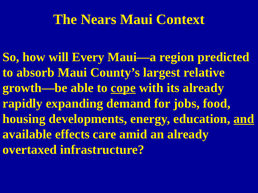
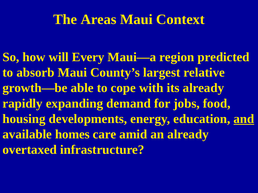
Nears: Nears -> Areas
cope underline: present -> none
effects: effects -> homes
